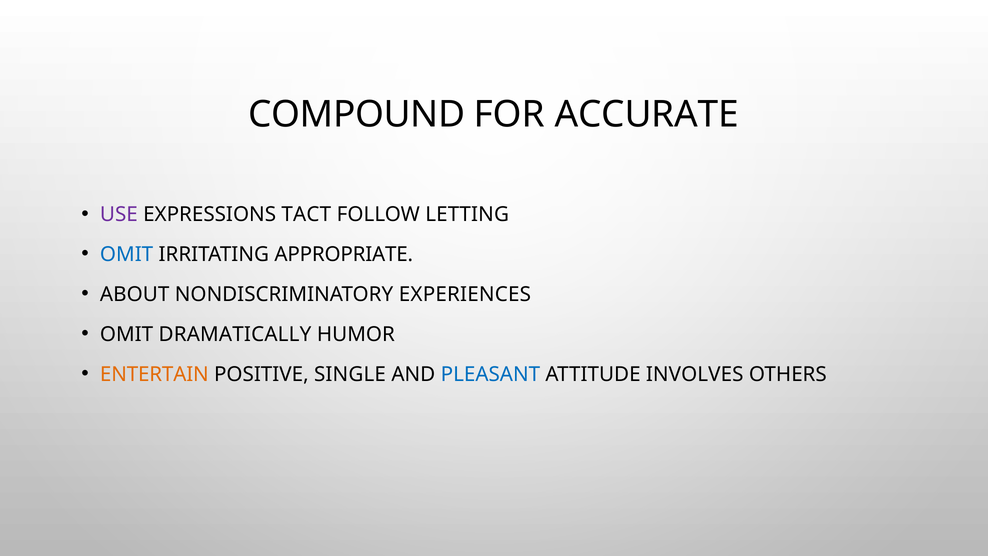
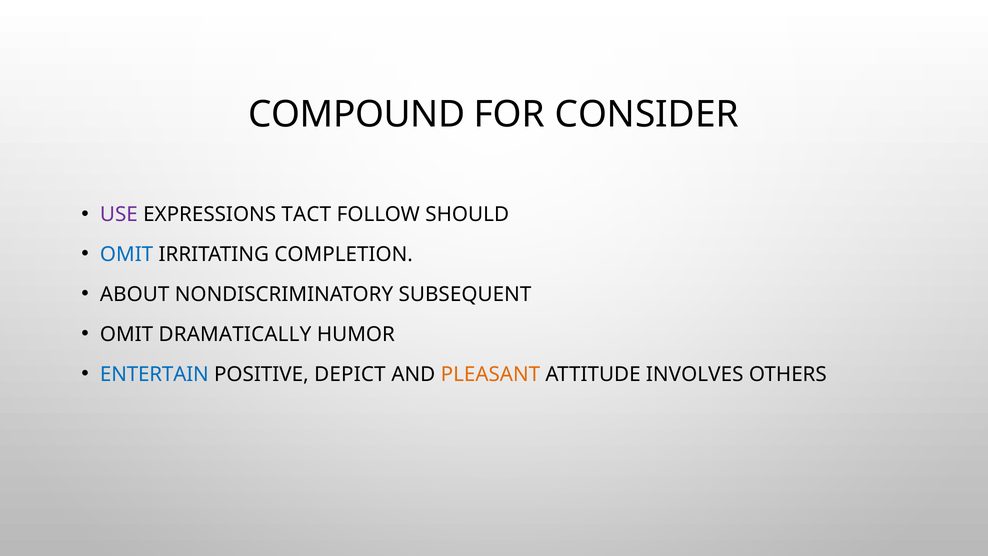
ACCURATE: ACCURATE -> CONSIDER
LETTING: LETTING -> SHOULD
APPROPRIATE: APPROPRIATE -> COMPLETION
EXPERIENCES: EXPERIENCES -> SUBSEQUENT
ENTERTAIN colour: orange -> blue
SINGLE: SINGLE -> DEPICT
PLEASANT colour: blue -> orange
